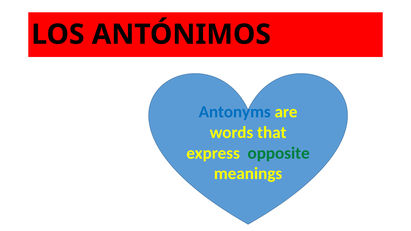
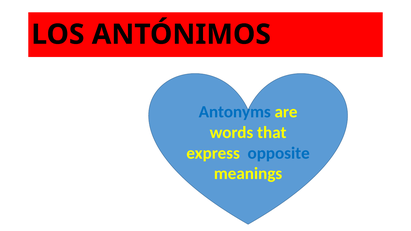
opposite colour: green -> blue
